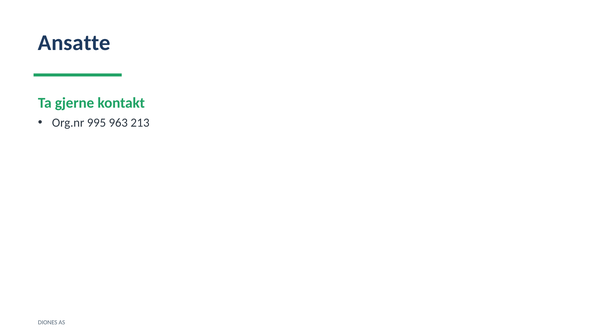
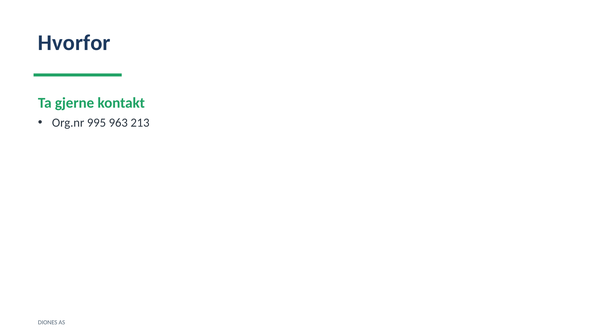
Ansatte: Ansatte -> Hvorfor
